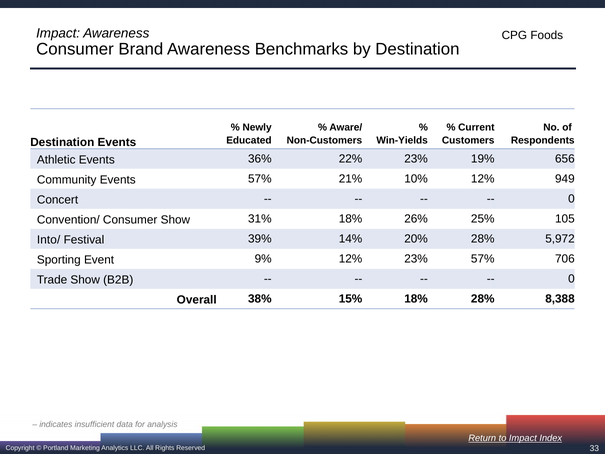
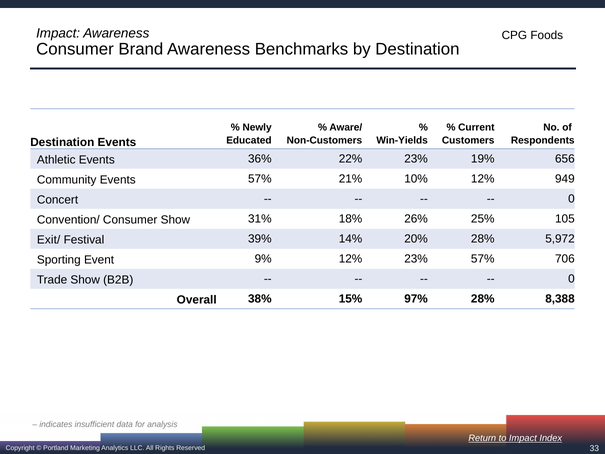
Into/: Into/ -> Exit/
15% 18%: 18% -> 97%
